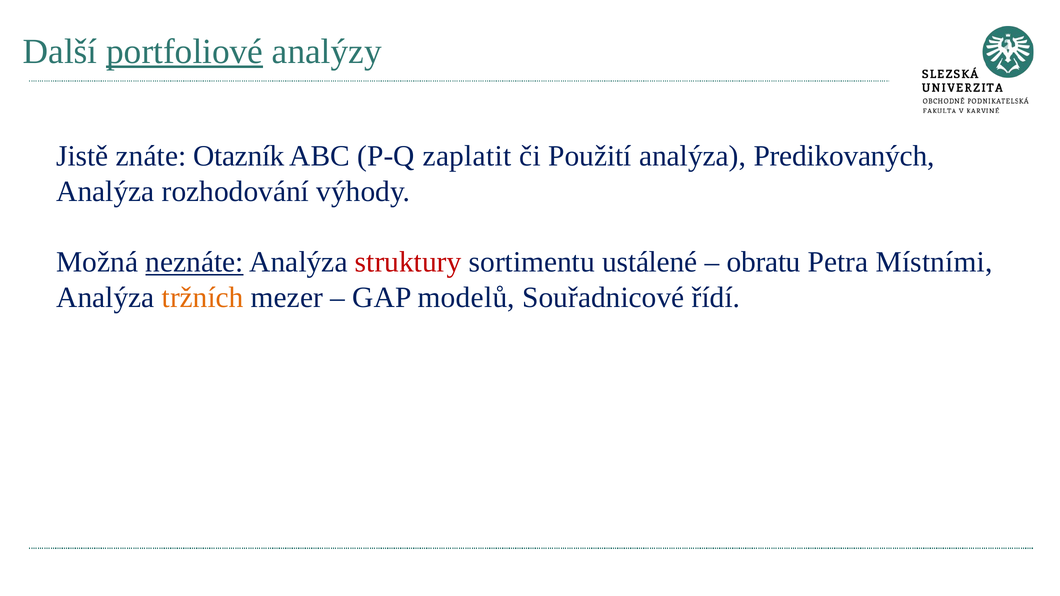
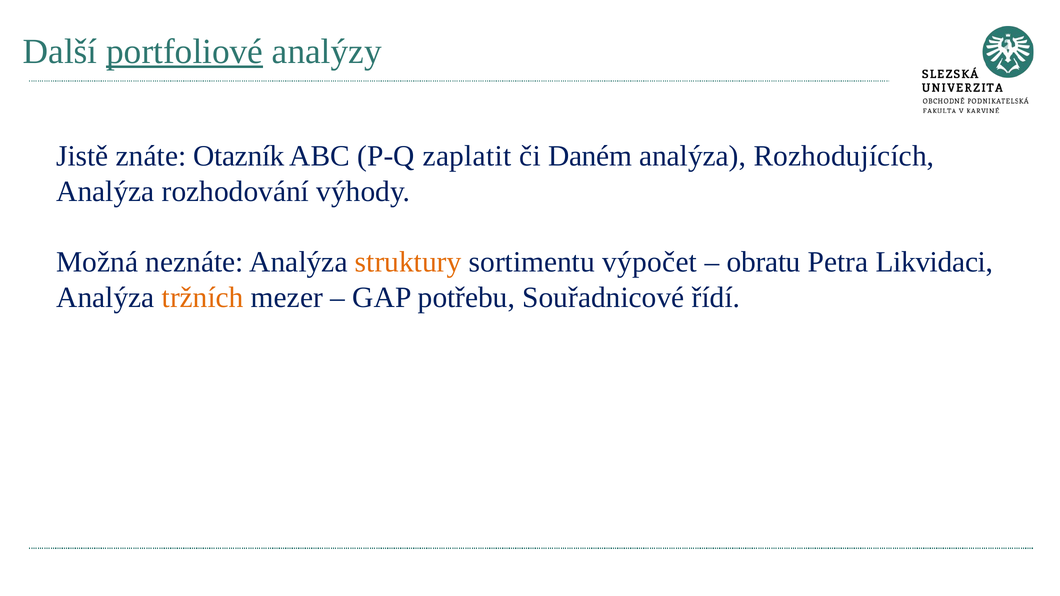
Použití: Použití -> Daném
Predikovaných: Predikovaných -> Rozhodujících
neznáte underline: present -> none
struktury colour: red -> orange
ustálené: ustálené -> výpočet
Místními: Místními -> Likvidaci
modelů: modelů -> potřebu
